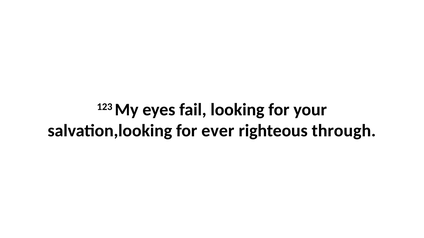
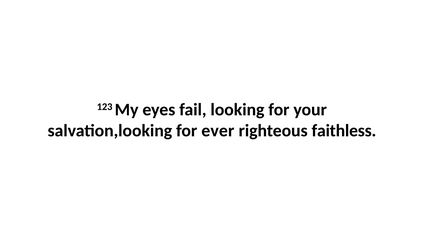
through: through -> faithless
